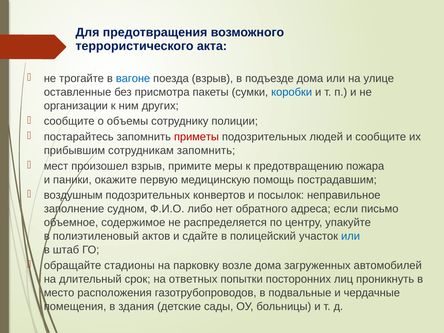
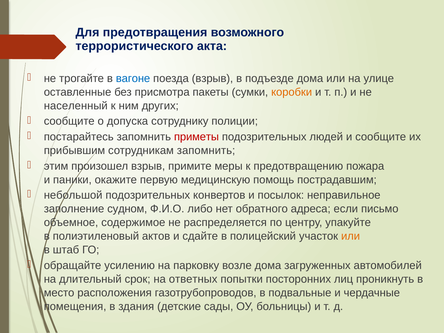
коробки colour: blue -> orange
организации: организации -> населенный
объемы: объемы -> допуска
мест: мест -> этим
воздушным: воздушным -> небольшой
или at (351, 236) colour: blue -> orange
стадионы: стадионы -> усилению
